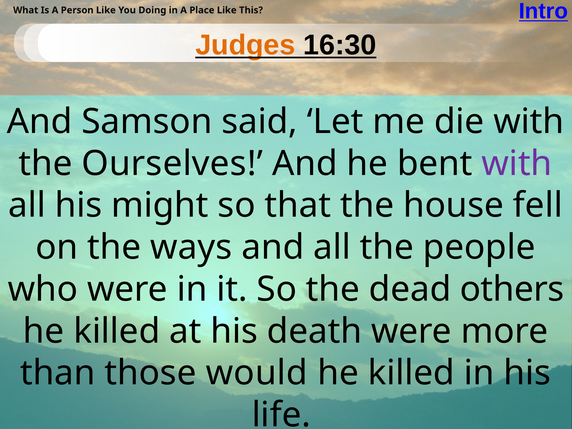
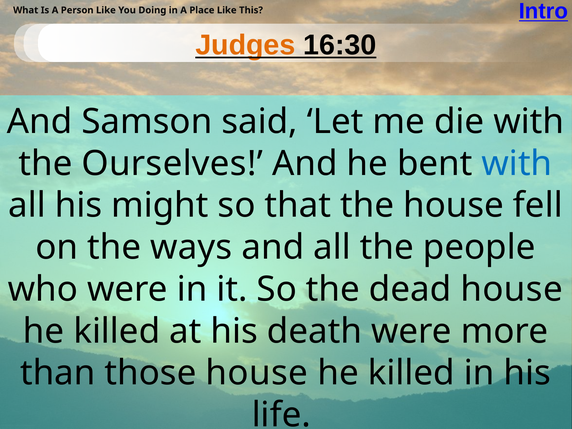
with at (517, 163) colour: purple -> blue
dead others: others -> house
those would: would -> house
